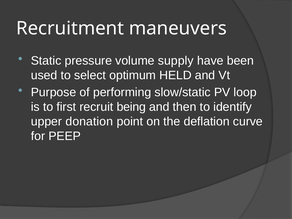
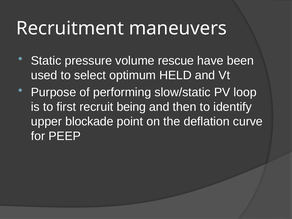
supply: supply -> rescue
donation: donation -> blockade
